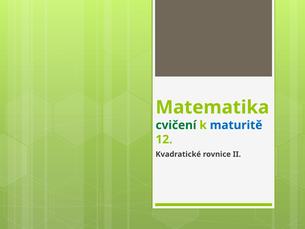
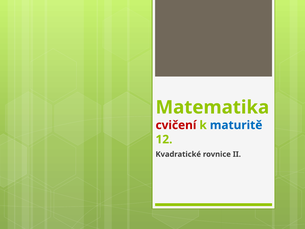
cvičení colour: green -> red
